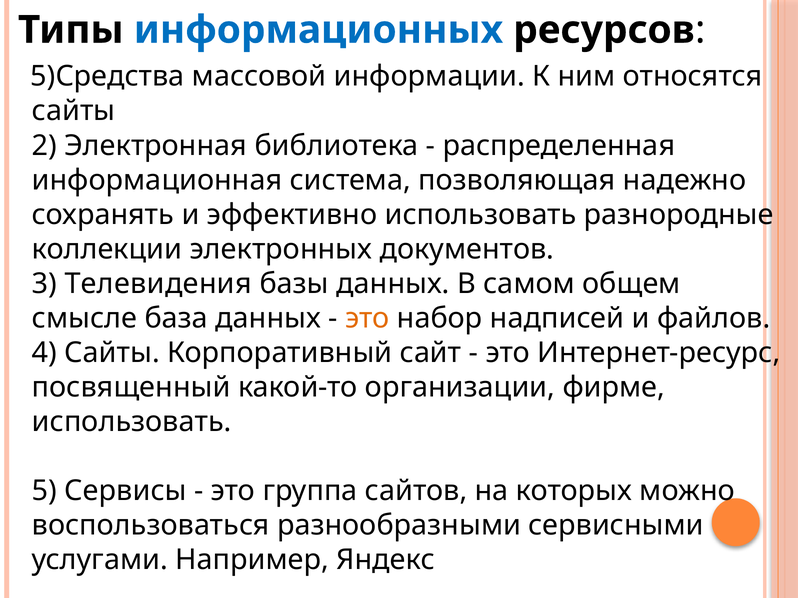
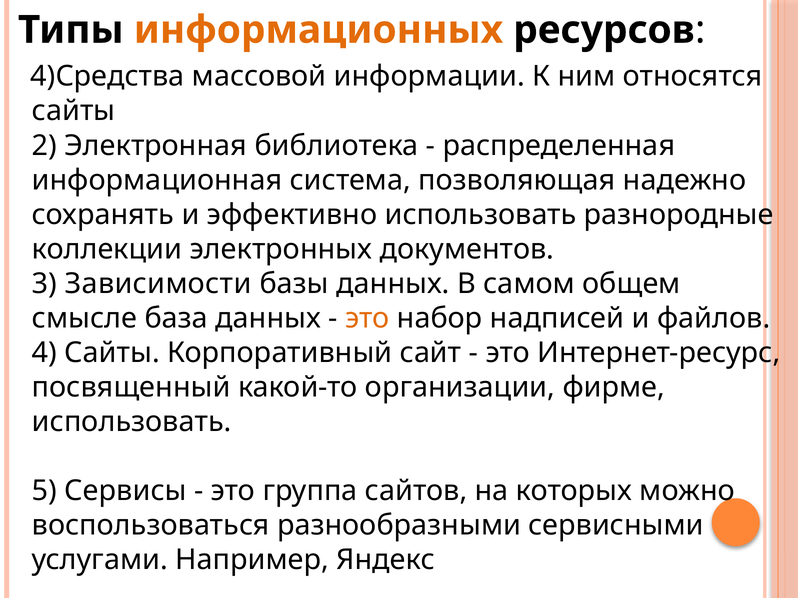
информационных colour: blue -> orange
5)Средства: 5)Средства -> 4)Средства
Телевидения: Телевидения -> Зависимости
